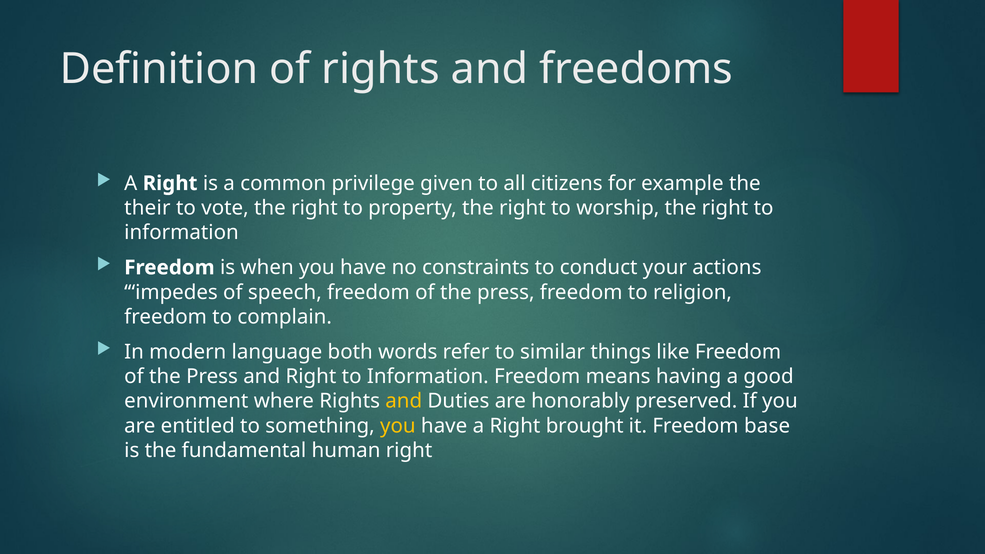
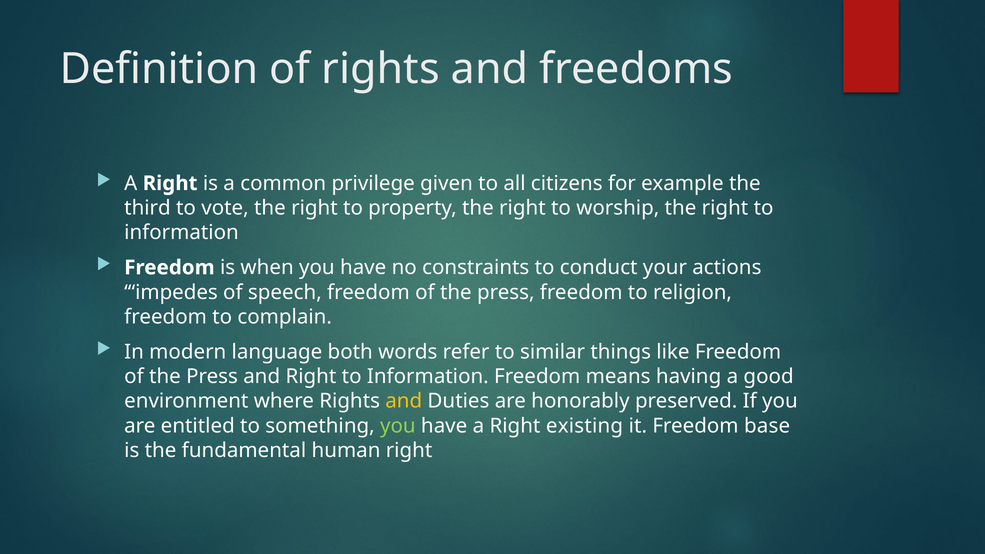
their: their -> third
you at (398, 426) colour: yellow -> light green
brought: brought -> existing
